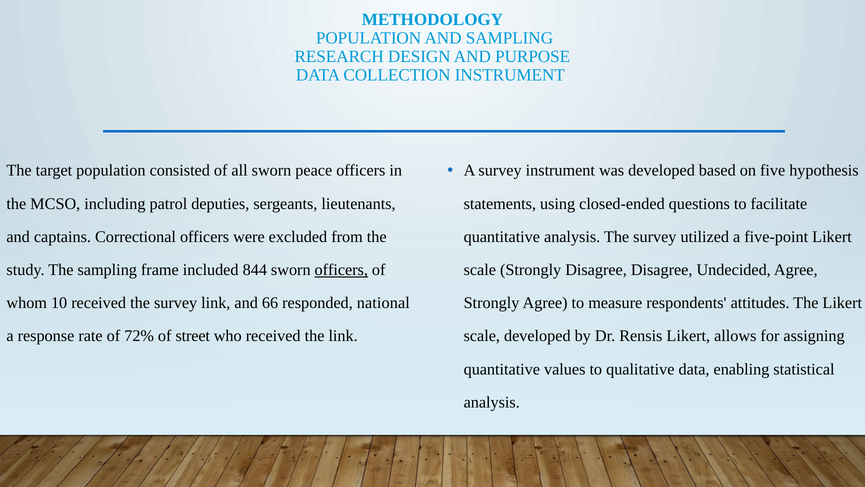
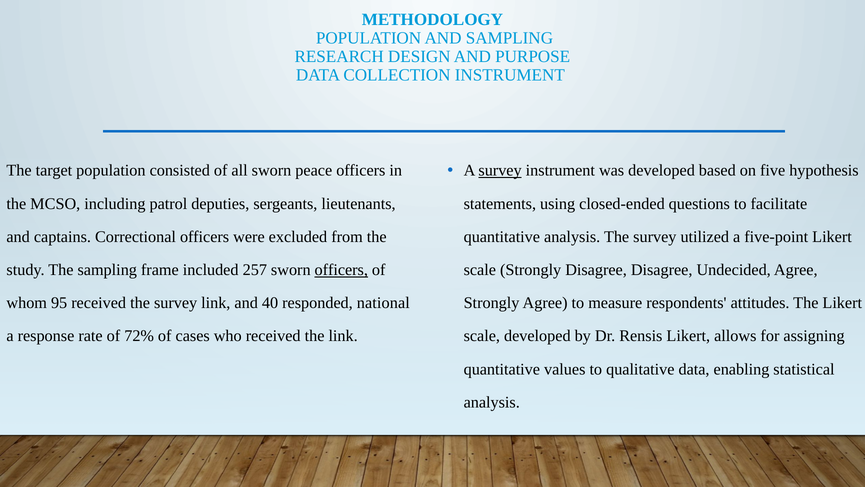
survey at (500, 170) underline: none -> present
844: 844 -> 257
10: 10 -> 95
66: 66 -> 40
street: street -> cases
